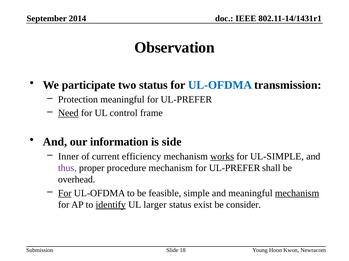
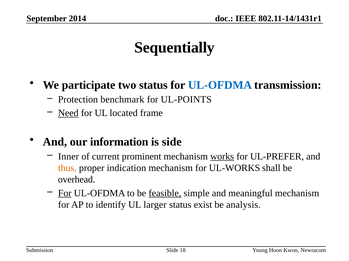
Observation: Observation -> Sequentially
Protection meaningful: meaningful -> benchmark
UL-PREFER at (186, 100): UL-PREFER -> UL-POINTS
control: control -> located
efficiency: efficiency -> prominent
UL-SIMPLE: UL-SIMPLE -> UL-PREFER
thus colour: purple -> orange
procedure: procedure -> indication
mechanism for UL-PREFER: UL-PREFER -> UL-WORKS
feasible underline: none -> present
mechanism at (297, 194) underline: present -> none
identify underline: present -> none
consider: consider -> analysis
